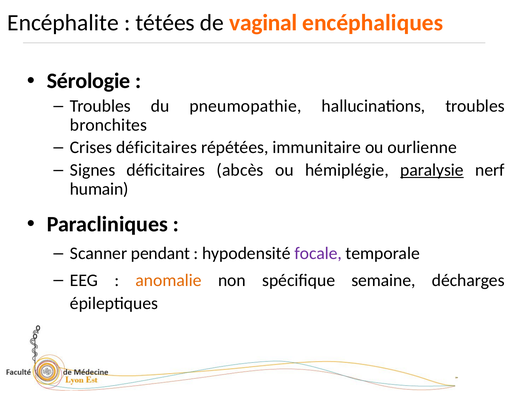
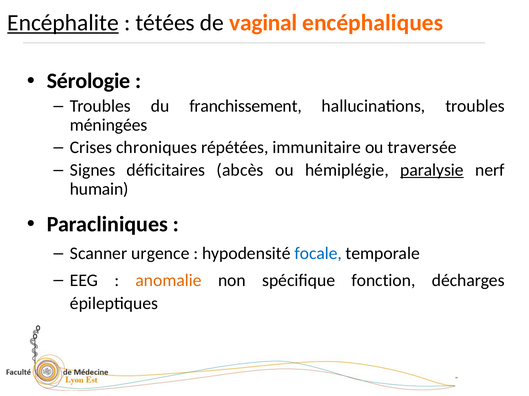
Encéphalite underline: none -> present
pneumopathie: pneumopathie -> franchissement
bronchites: bronchites -> méningées
Crises déficitaires: déficitaires -> chroniques
ourlienne: ourlienne -> traversée
pendant: pendant -> urgence
focale colour: purple -> blue
semaine: semaine -> fonction
